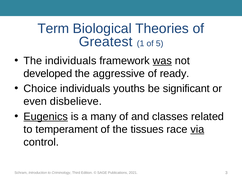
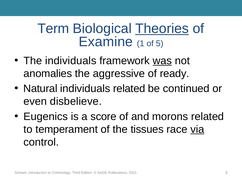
Theories underline: none -> present
Greatest: Greatest -> Examine
developed: developed -> anomalies
Choice: Choice -> Natural
individuals youths: youths -> related
significant: significant -> continued
Eugenics underline: present -> none
many: many -> score
classes: classes -> morons
